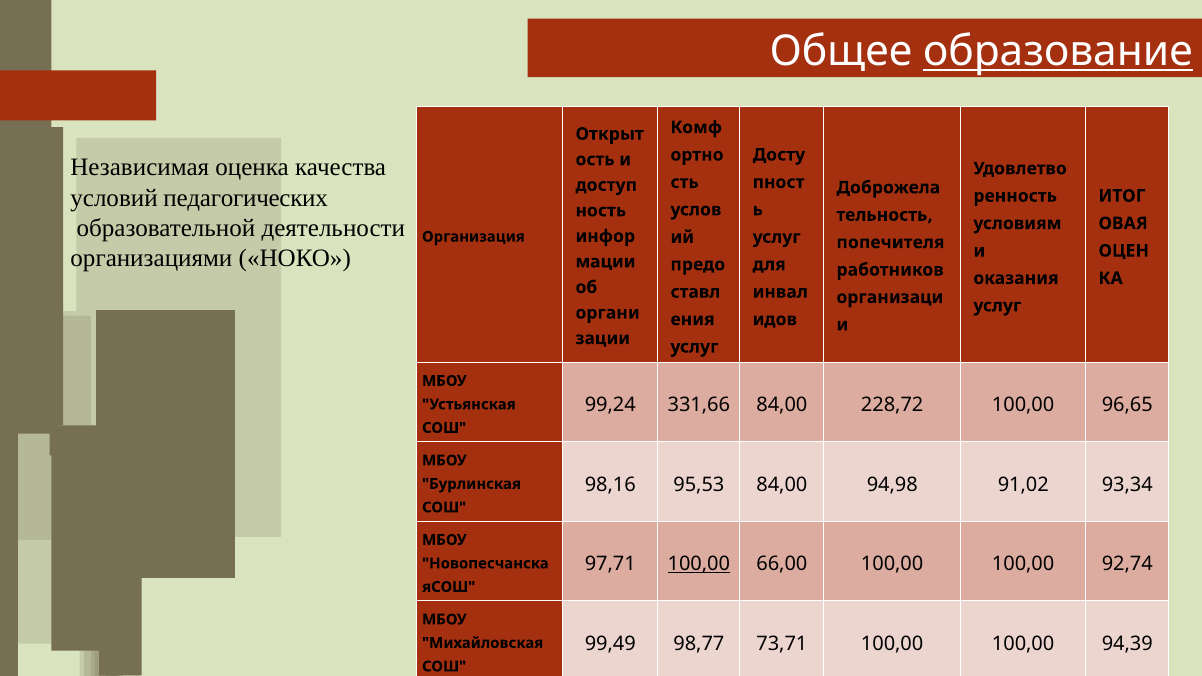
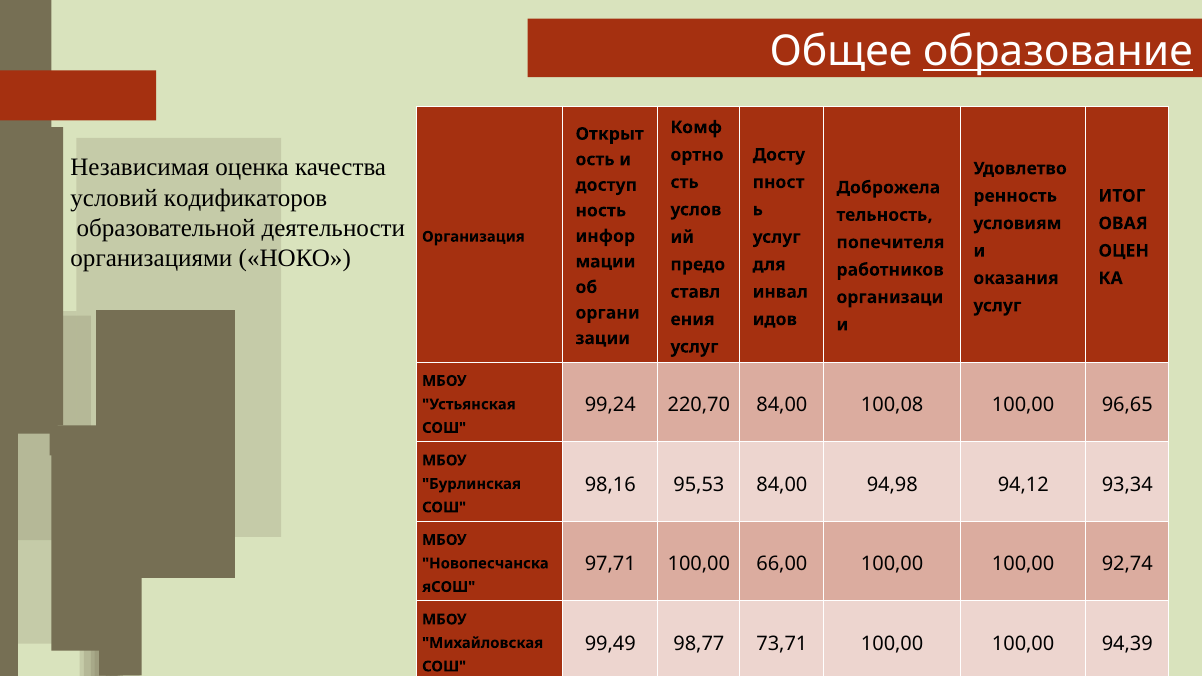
педагогических: педагогических -> кодификаторов
331,66: 331,66 -> 220,70
228,72: 228,72 -> 100,08
91,02: 91,02 -> 94,12
100,00 at (699, 564) underline: present -> none
